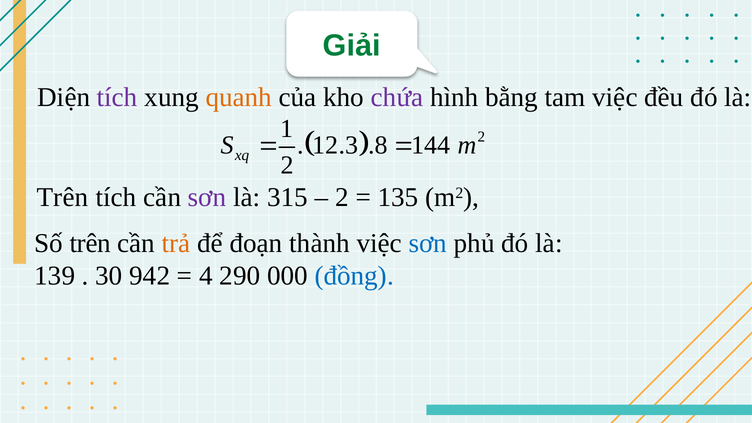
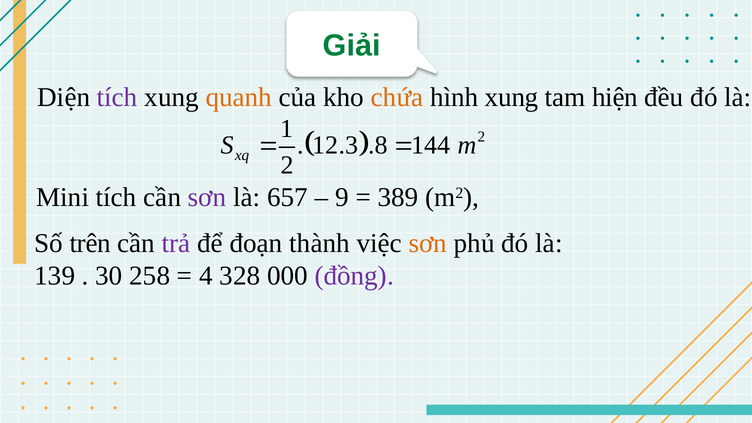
chứa colour: purple -> orange
hình bằng: bằng -> xung
tam việc: việc -> hiện
Trên at (63, 197): Trên -> Mini
315: 315 -> 657
2 at (342, 197): 2 -> 9
135: 135 -> 389
trả colour: orange -> purple
sơn at (428, 243) colour: blue -> orange
942: 942 -> 258
290: 290 -> 328
đồng colour: blue -> purple
